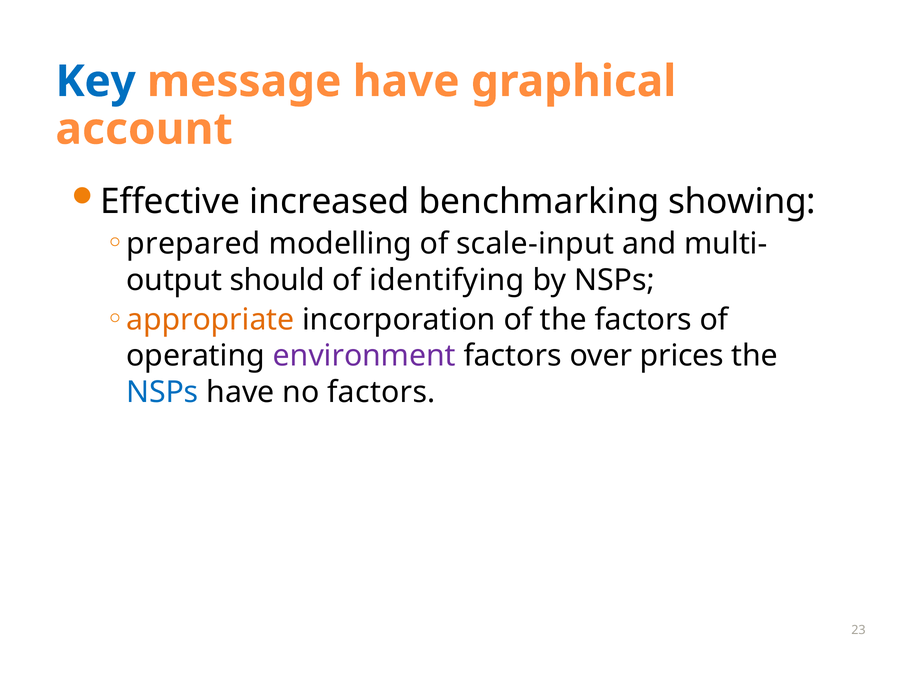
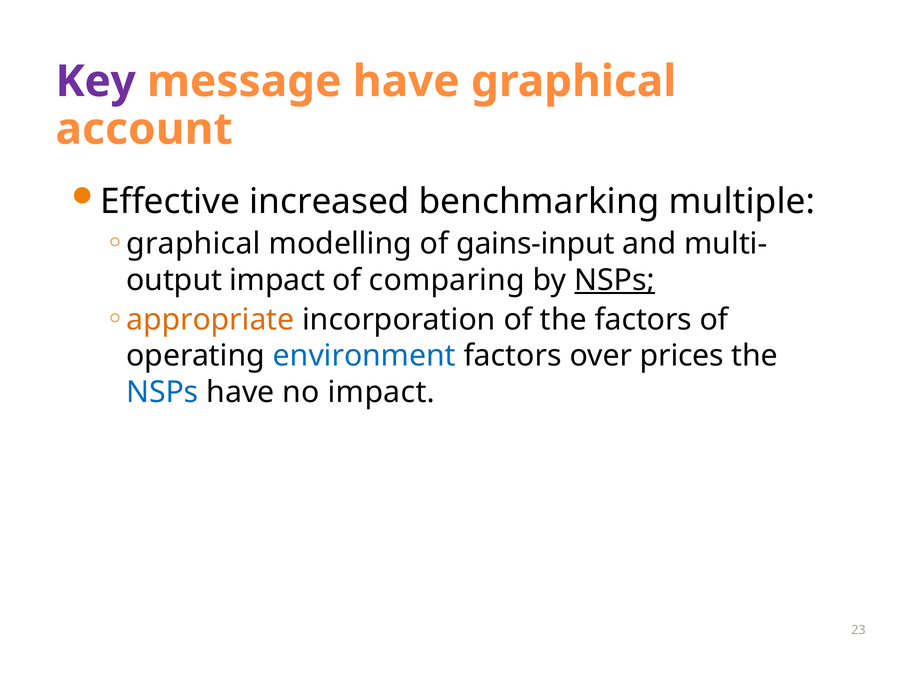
Key colour: blue -> purple
showing: showing -> multiple
prepared at (193, 244): prepared -> graphical
scale-input: scale-input -> gains-input
should at (277, 280): should -> impact
identifying: identifying -> comparing
NSPs at (615, 280) underline: none -> present
environment colour: purple -> blue
no factors: factors -> impact
